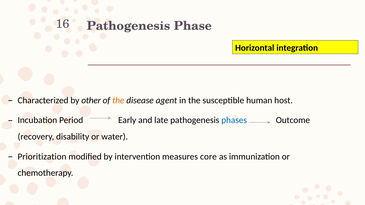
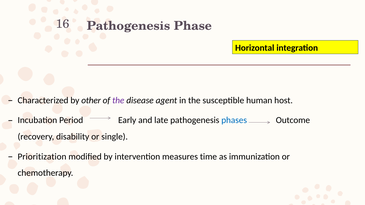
the at (118, 100) colour: orange -> purple
water: water -> single
core: core -> time
